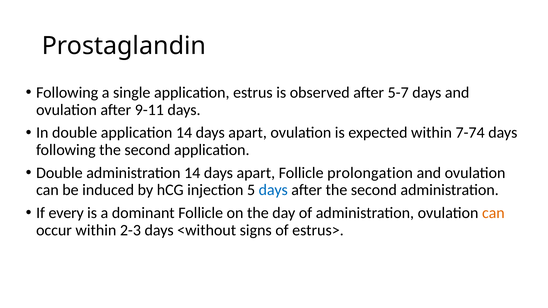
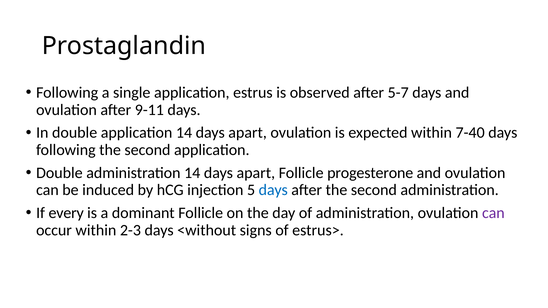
7-74: 7-74 -> 7-40
prolongation: prolongation -> progesterone
can at (493, 213) colour: orange -> purple
